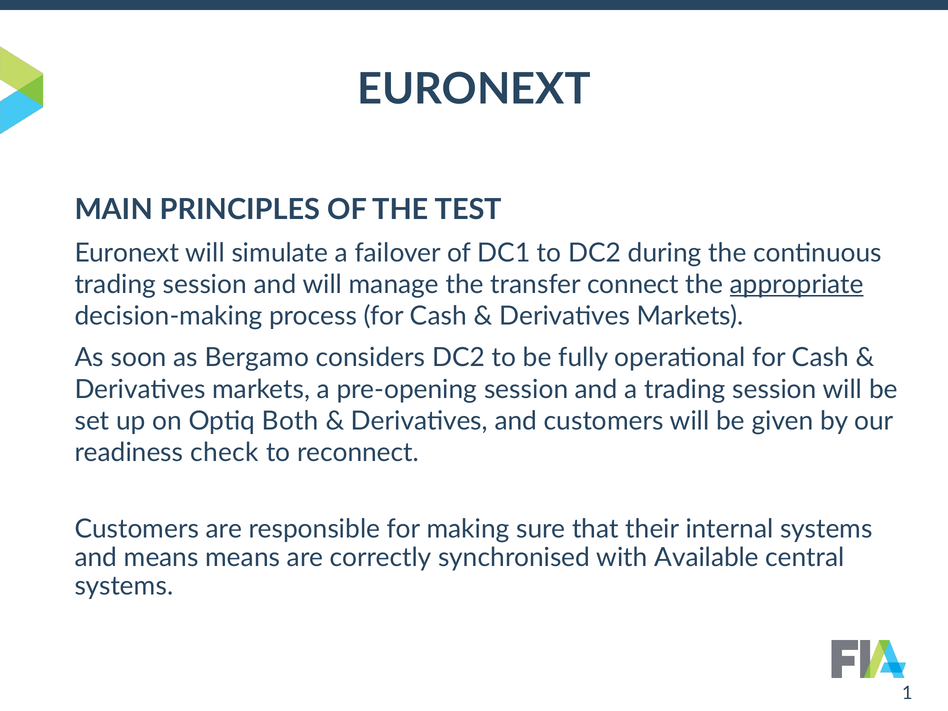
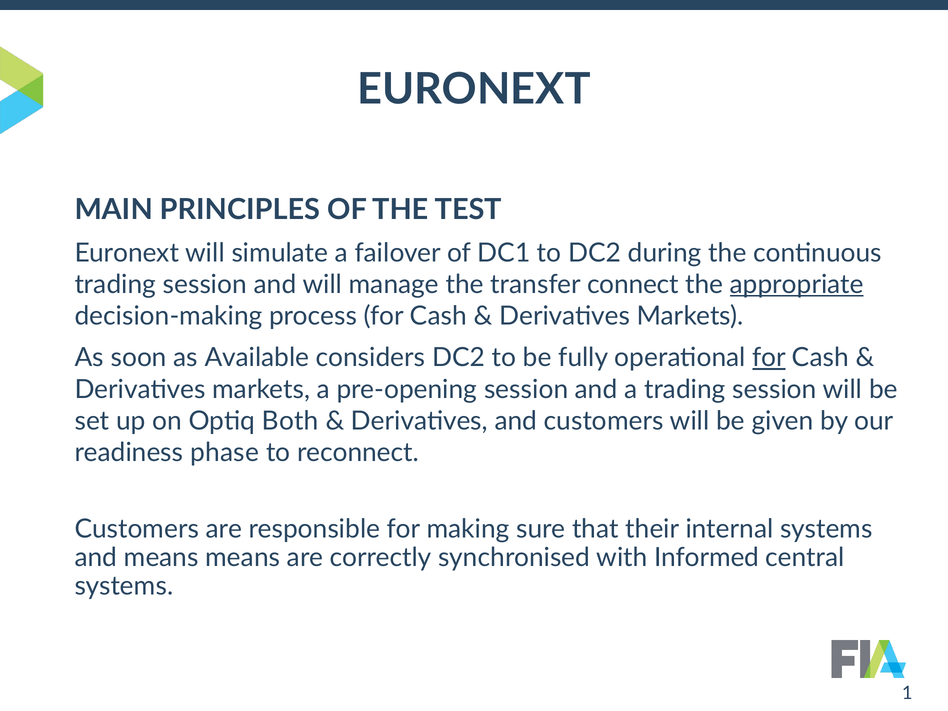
Bergamo: Bergamo -> Available
for at (769, 358) underline: none -> present
check: check -> phase
Available: Available -> Informed
